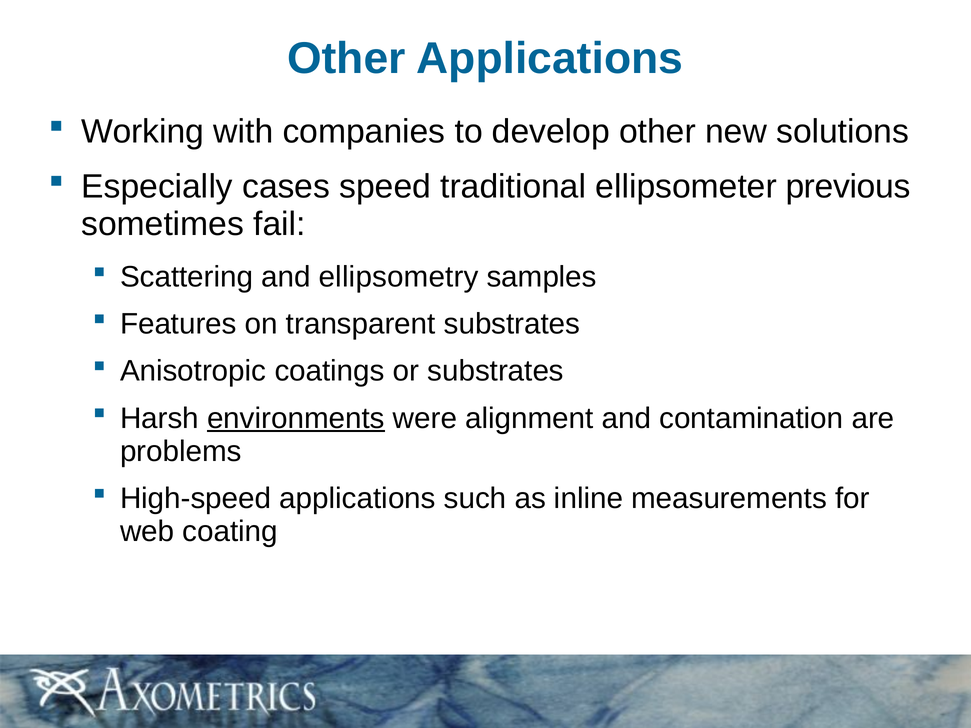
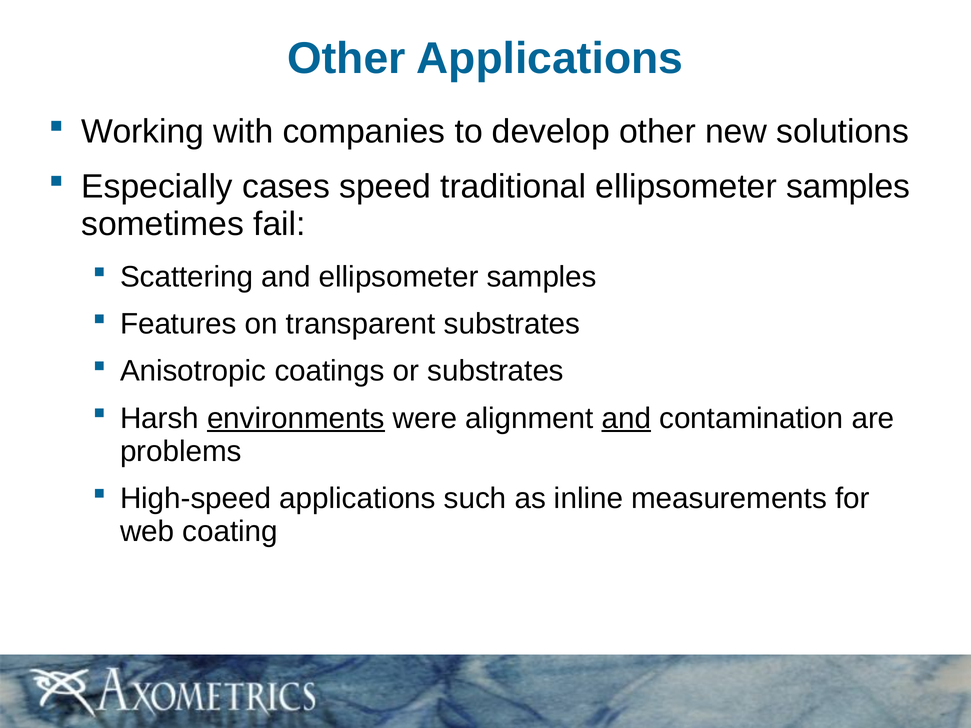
traditional ellipsometer previous: previous -> samples
and ellipsometry: ellipsometry -> ellipsometer
and at (626, 418) underline: none -> present
